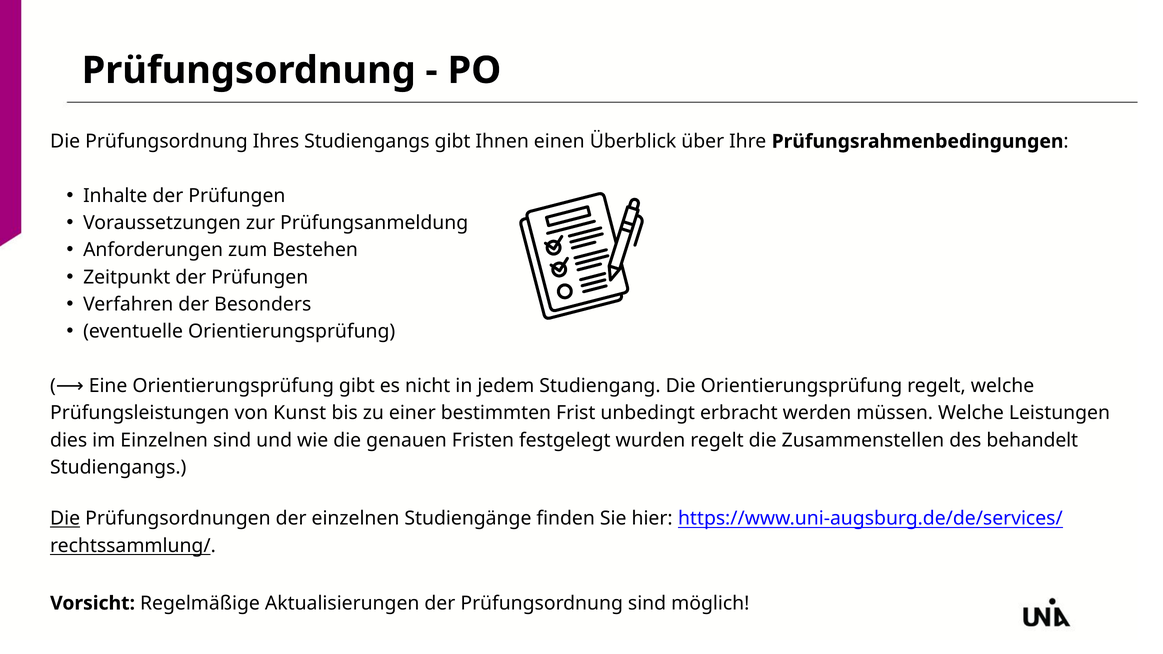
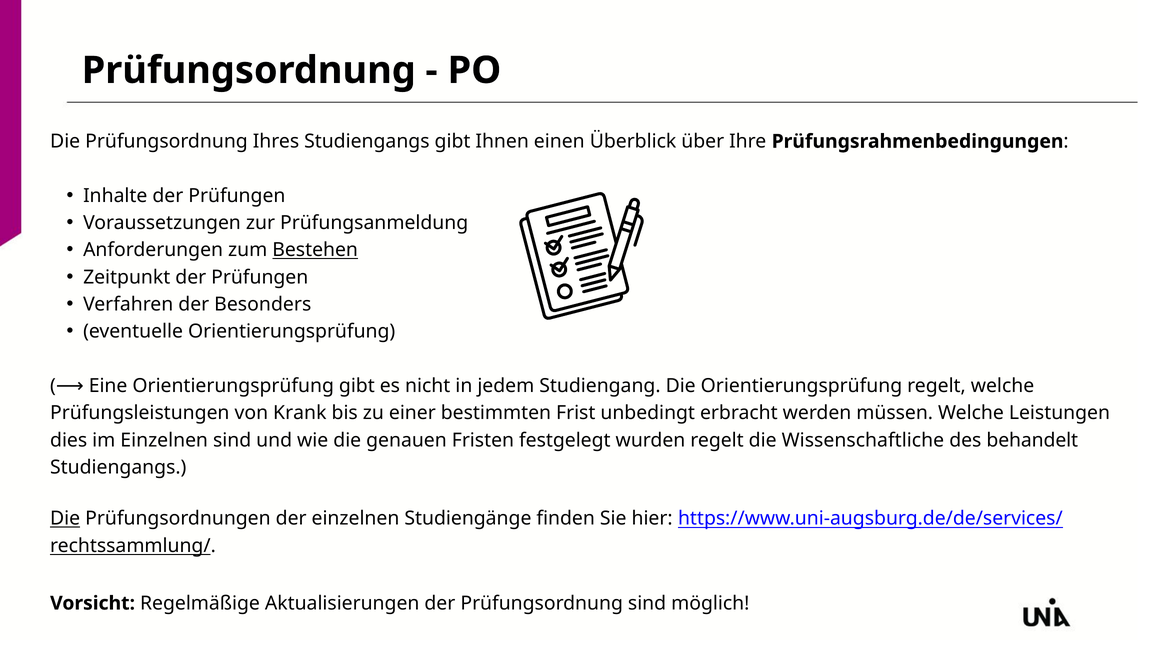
Bestehen underline: none -> present
Kunst: Kunst -> Krank
Zusammenstellen: Zusammenstellen -> Wissenschaftliche
